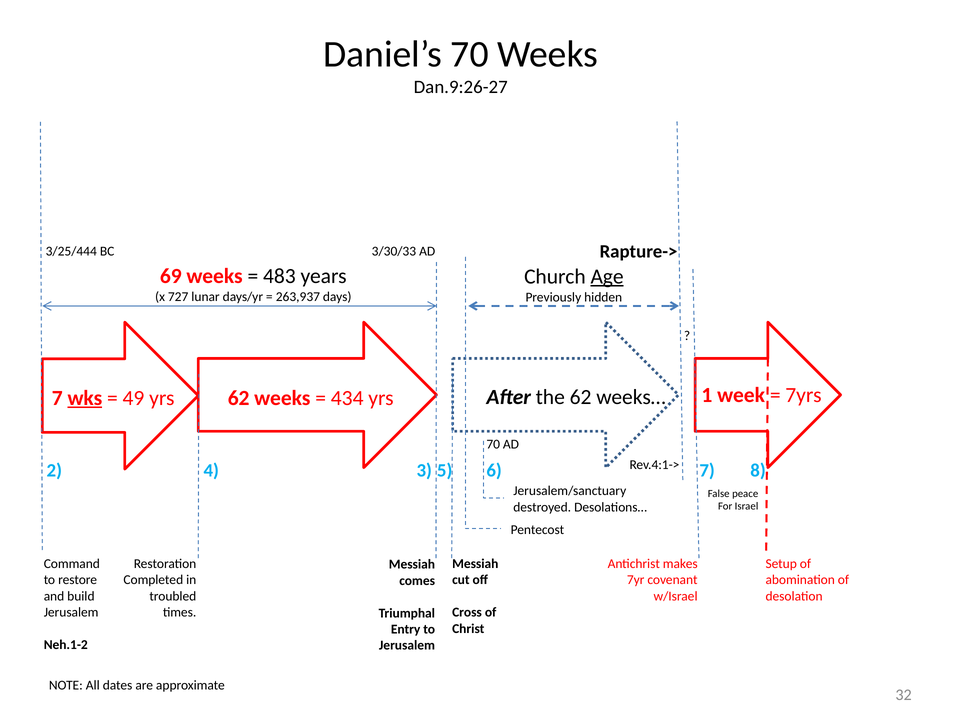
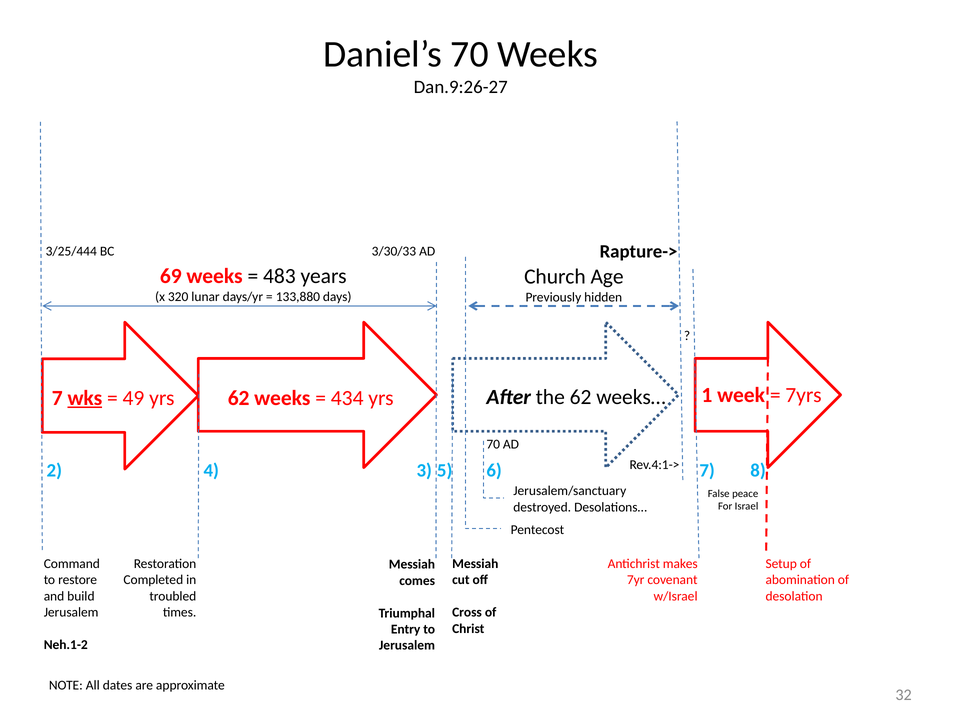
Age underline: present -> none
727: 727 -> 320
263,937: 263,937 -> 133,880
